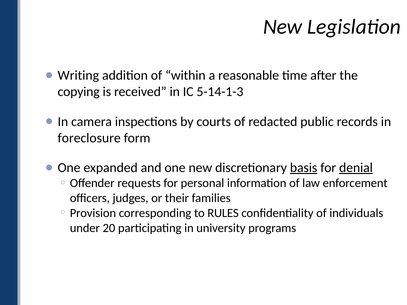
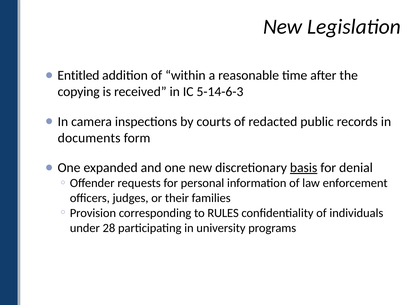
Writing: Writing -> Entitled
5-14-1-3: 5-14-1-3 -> 5-14-6-3
foreclosure: foreclosure -> documents
denial underline: present -> none
20: 20 -> 28
